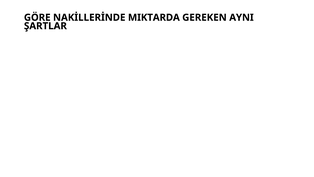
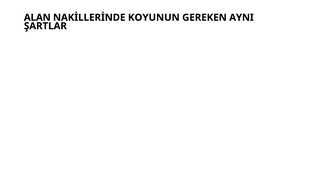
GÖRE: GÖRE -> ALAN
MIKTARDA: MIKTARDA -> KOYUNUN
